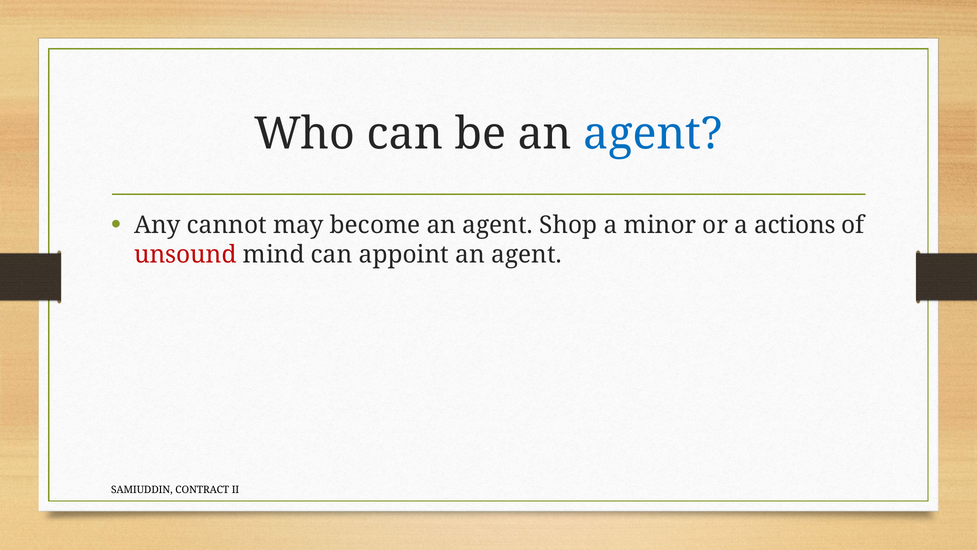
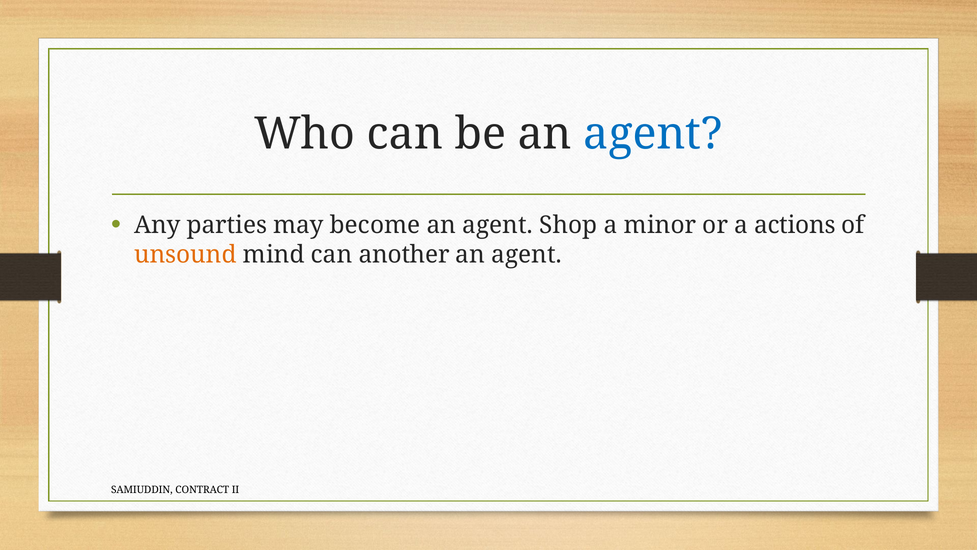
cannot: cannot -> parties
unsound colour: red -> orange
appoint: appoint -> another
